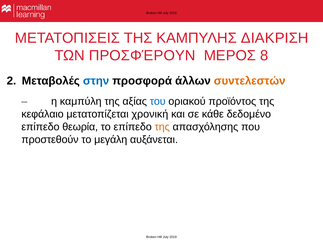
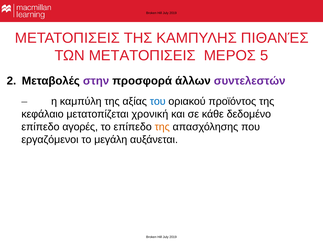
ΔΙΑΚΡΙΣΗ: ΔΙΑΚΡΙΣΗ -> ΠΙΘΑΝΈΣ
ΤΩΝ ΠΡΟΣΦΈΡΟΥΝ: ΠΡΟΣΦΈΡΟΥΝ -> ΜΕΤΑΤΟΠΙΣΕΙΣ
8: 8 -> 5
στην colour: blue -> purple
συντελεστών colour: orange -> purple
θεωρία: θεωρία -> αγορές
προστεθούν: προστεθούν -> εργαζόμενοι
